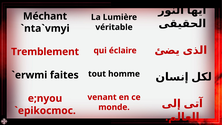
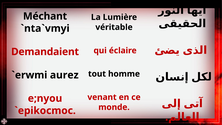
Tremblement: Tremblement -> Demandaient
faites: faites -> aurez
